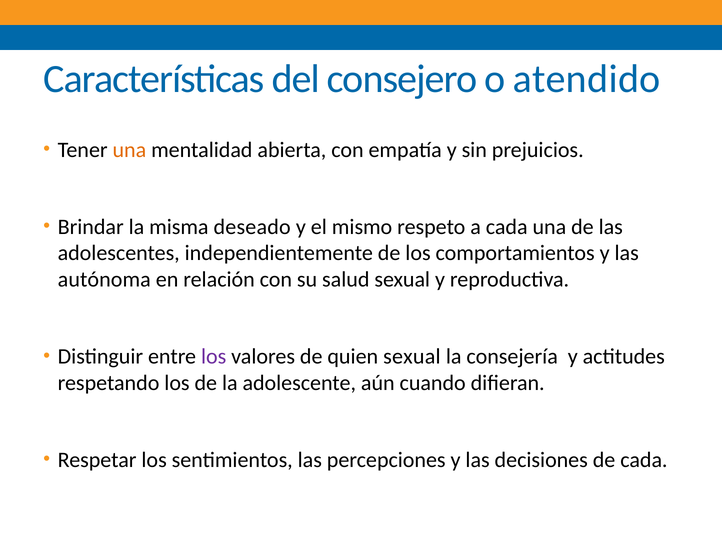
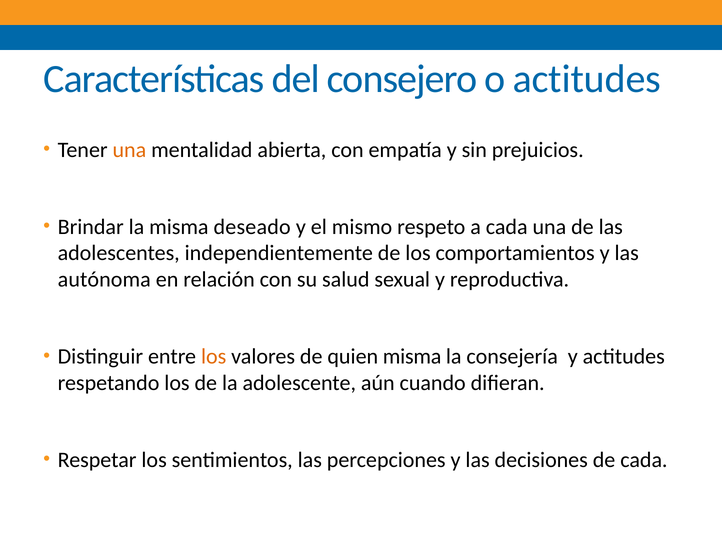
o atendido: atendido -> actitudes
los at (214, 357) colour: purple -> orange
quien sexual: sexual -> misma
